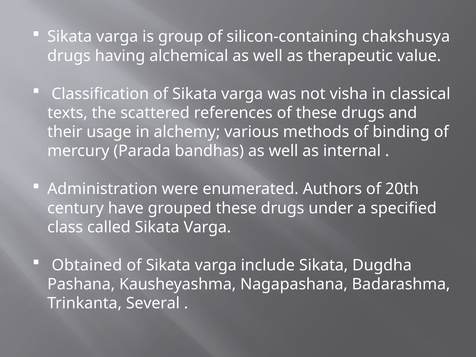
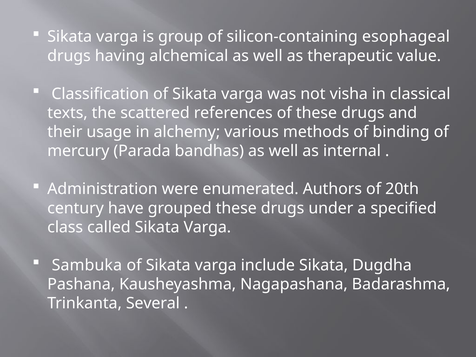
chakshusya: chakshusya -> esophageal
Obtained: Obtained -> Sambuka
